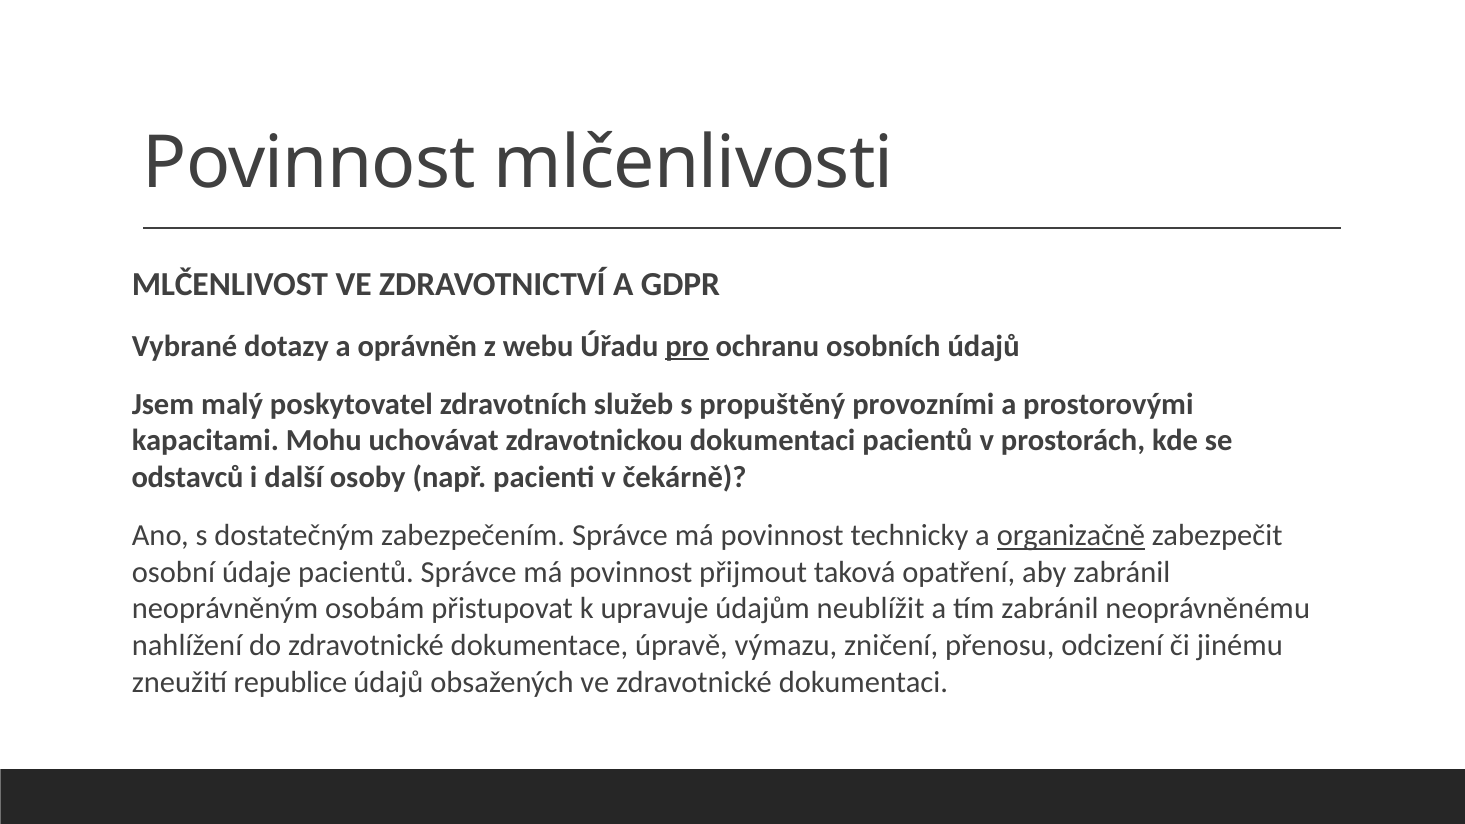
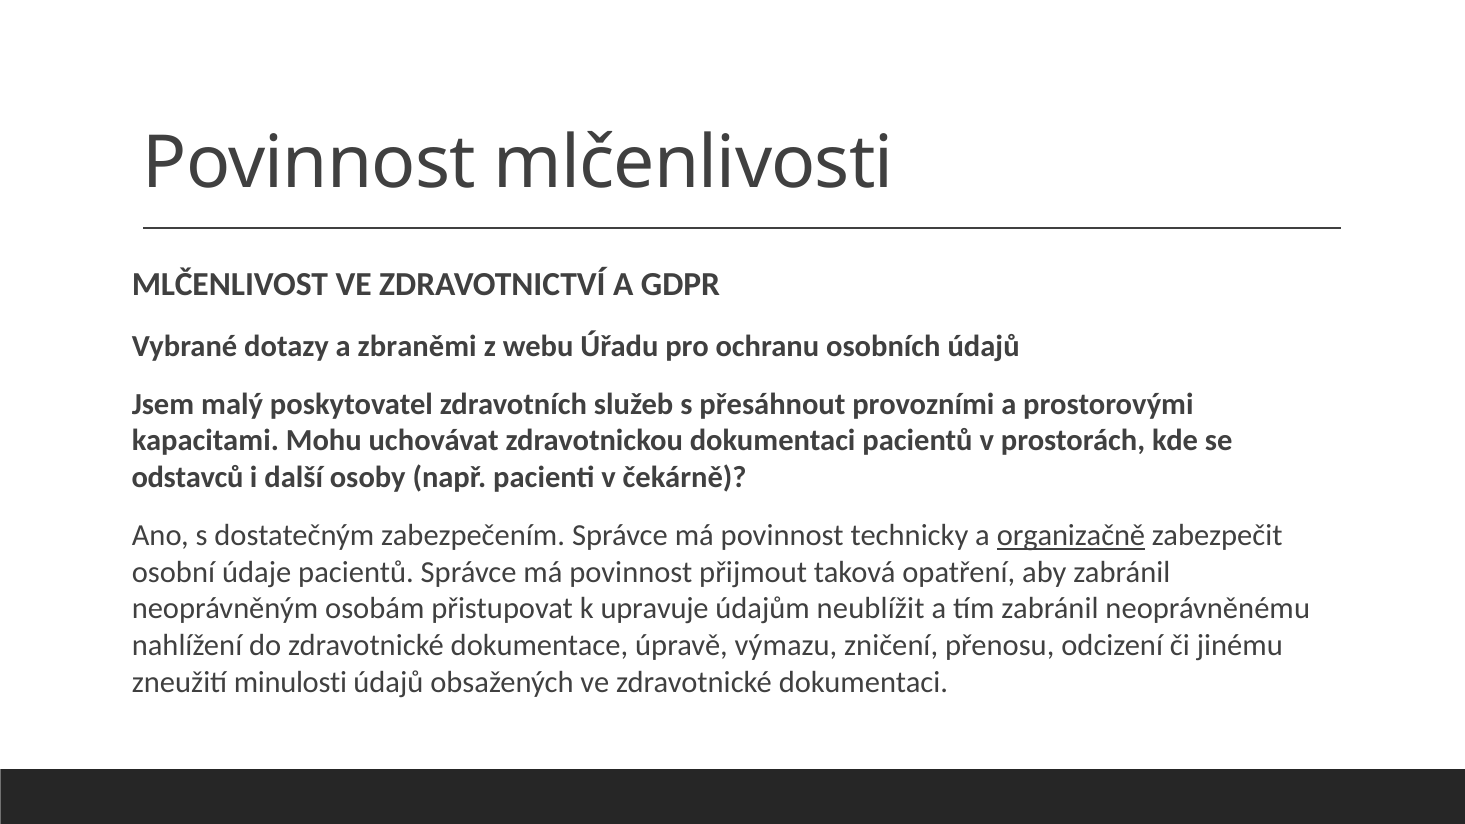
oprávněn: oprávněn -> zbraněmi
pro underline: present -> none
propuštěný: propuštěný -> přesáhnout
republice: republice -> minulosti
